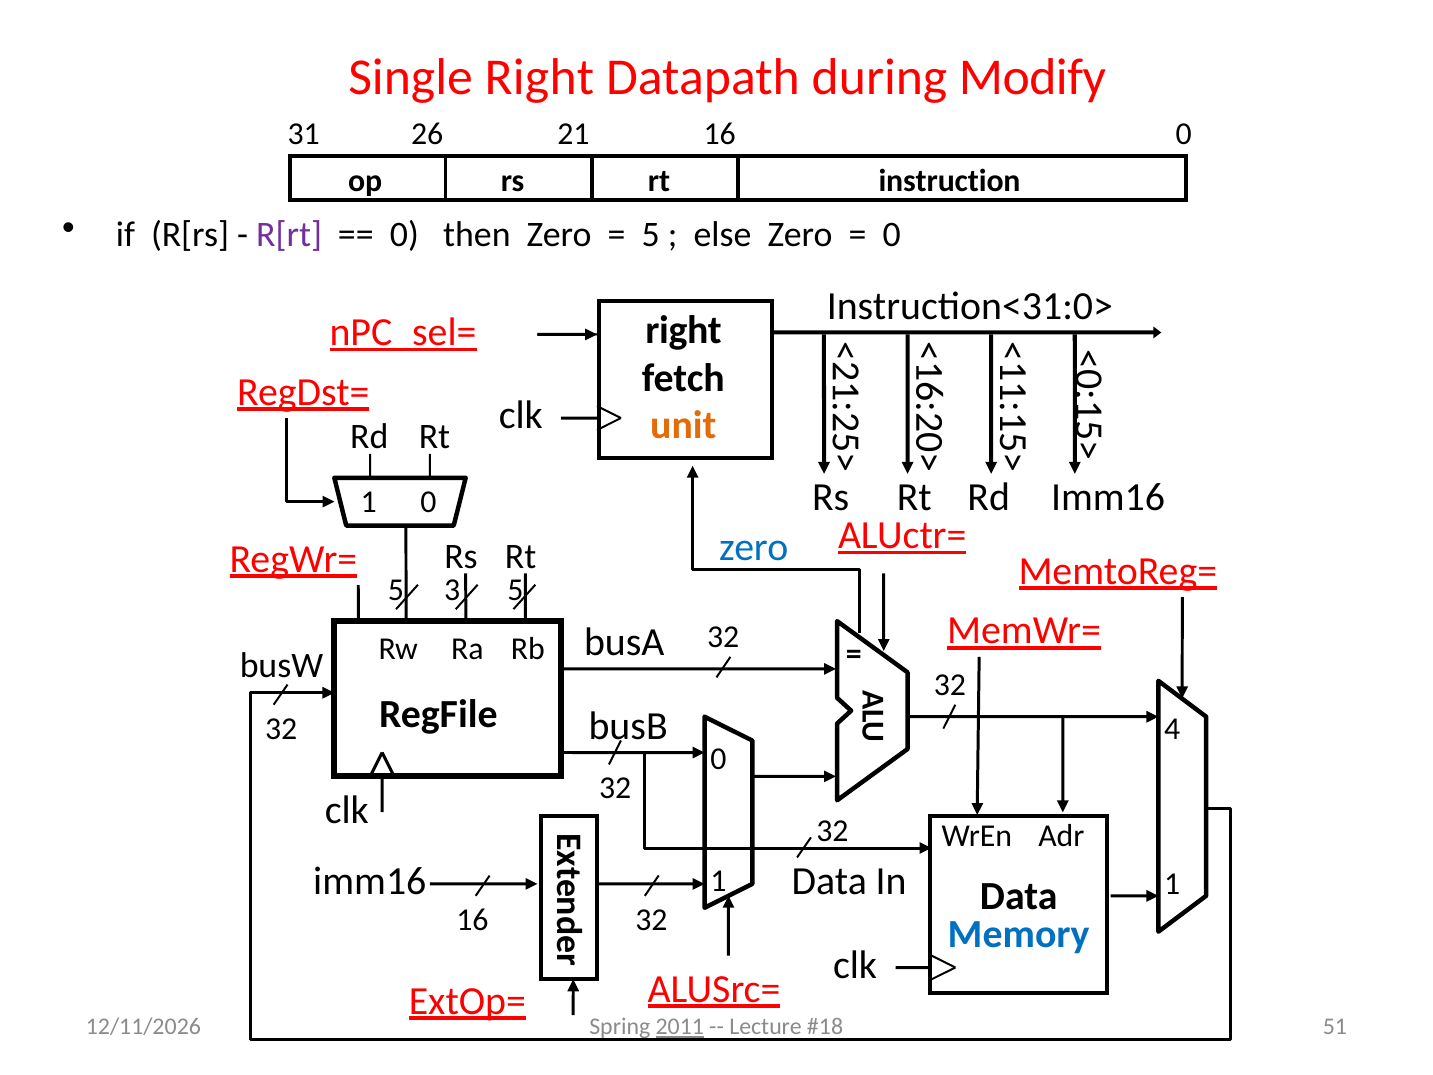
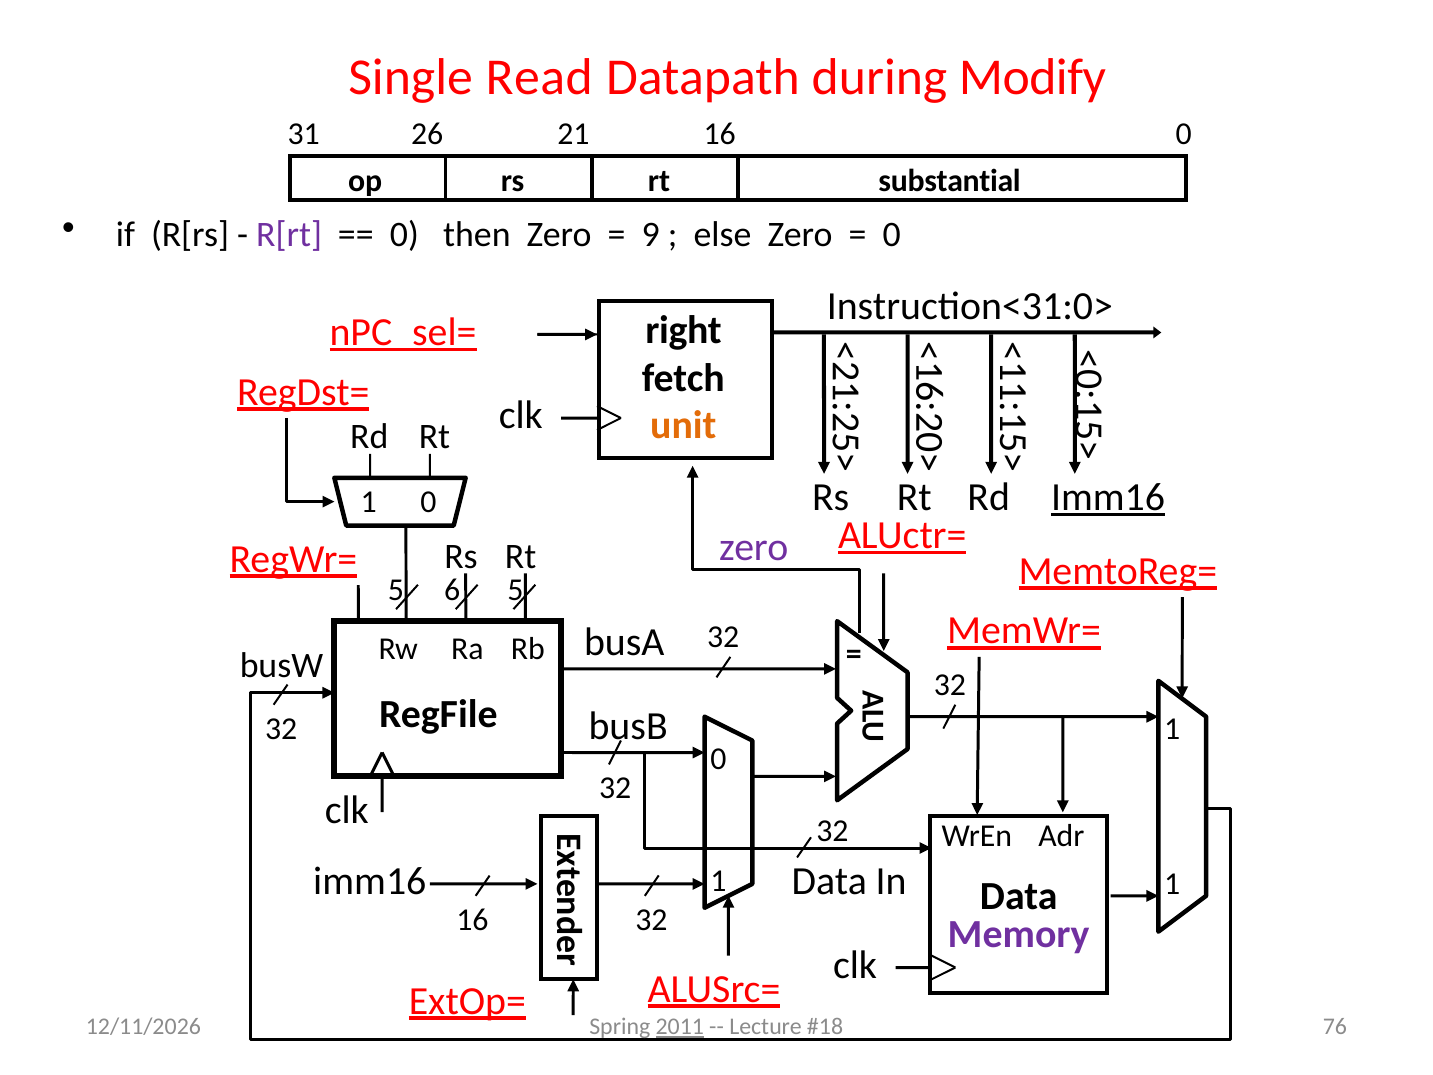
Single Right: Right -> Read
instruction: instruction -> substantial
5 at (651, 234): 5 -> 9
Imm16 at (1108, 497) underline: none -> present
zero at (754, 547) colour: blue -> purple
5 3: 3 -> 6
4 at (1172, 728): 4 -> 1
Memory colour: blue -> purple
51: 51 -> 76
